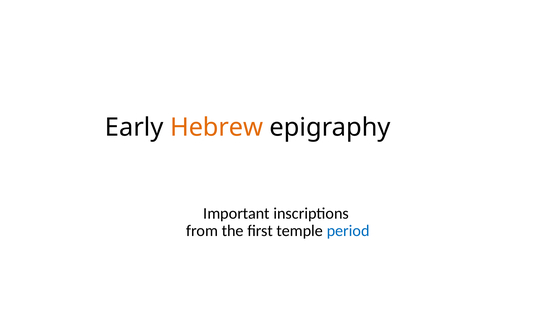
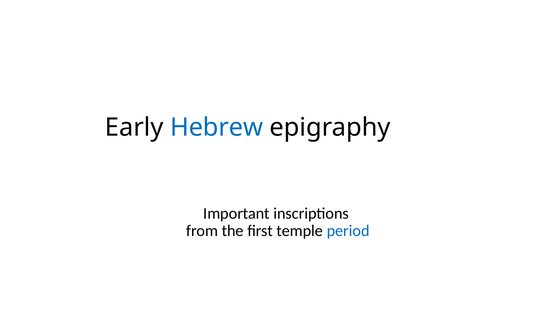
Hebrew colour: orange -> blue
